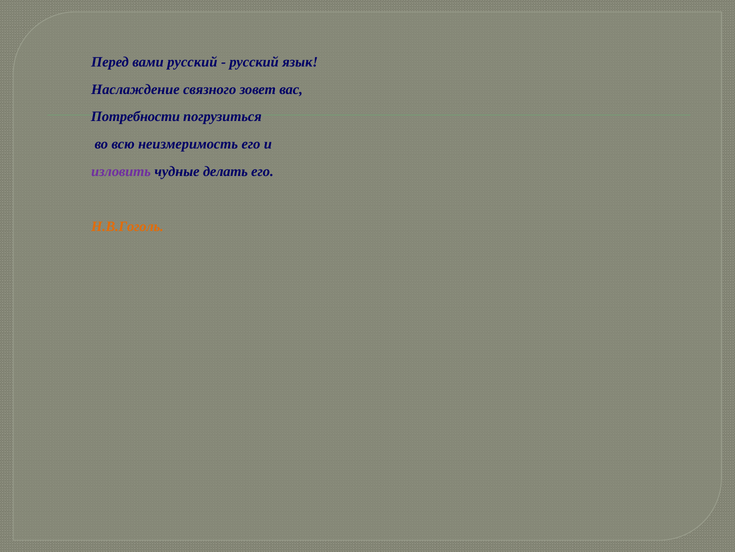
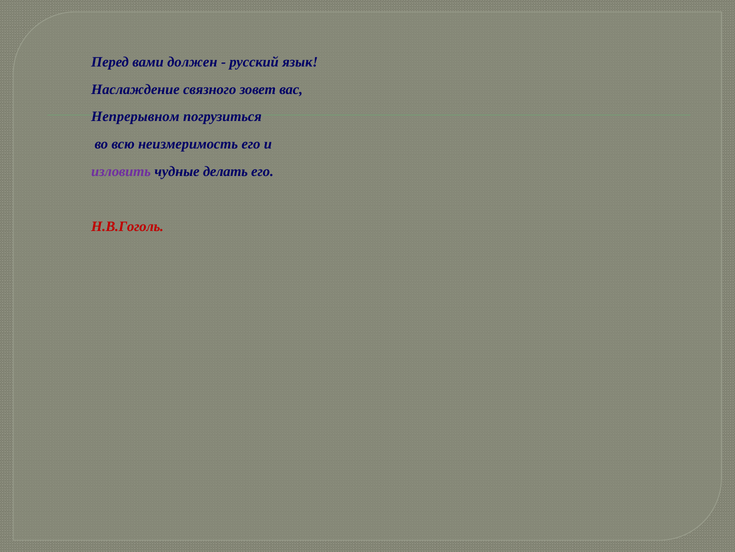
вами русский: русский -> должен
Потребности: Потребности -> Непрерывном
Н.В.Гоголь colour: orange -> red
